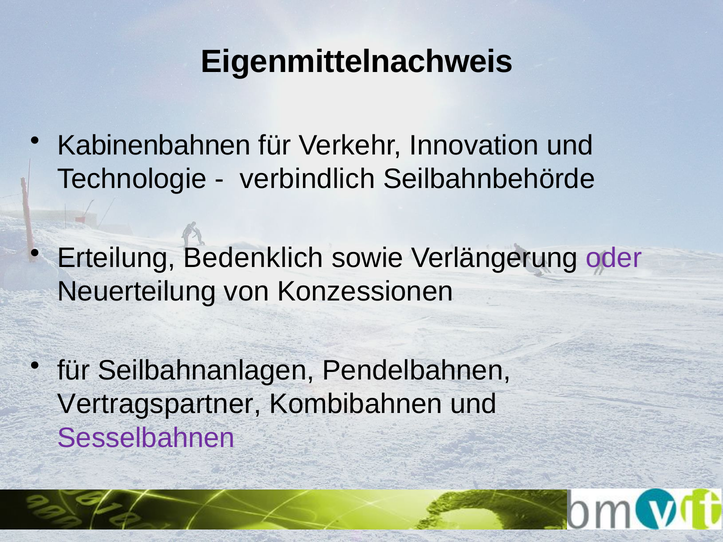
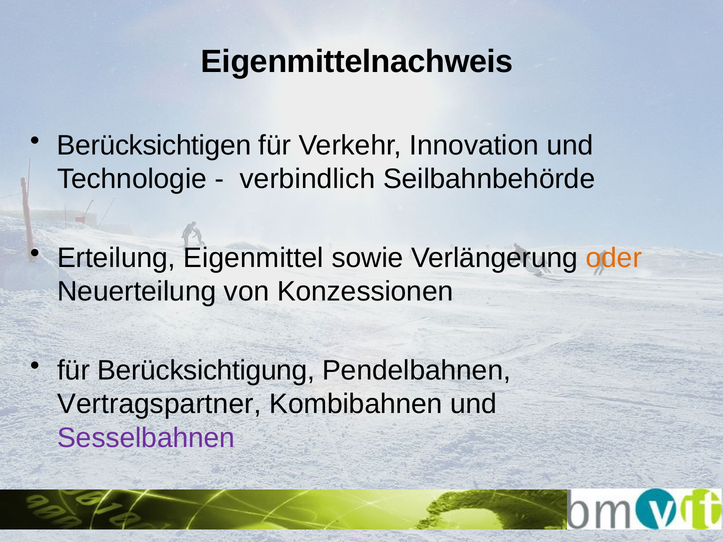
Kabinenbahnen: Kabinenbahnen -> Berücksichtigen
Bedenklich: Bedenklich -> Eigenmittel
oder colour: purple -> orange
Seilbahnanlagen: Seilbahnanlagen -> Berücksichtigung
